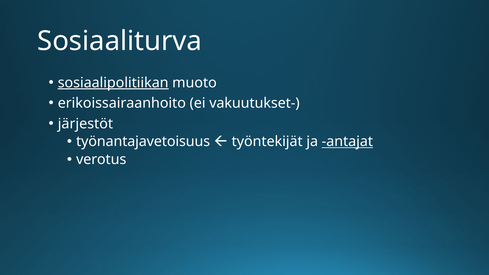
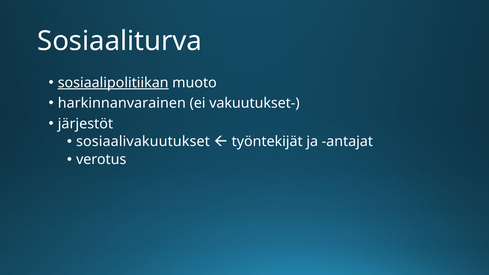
erikoissairaanhoito: erikoissairaanhoito -> harkinnanvarainen
työnantajavetoisuus: työnantajavetoisuus -> sosiaalivakuutukset
antajat underline: present -> none
